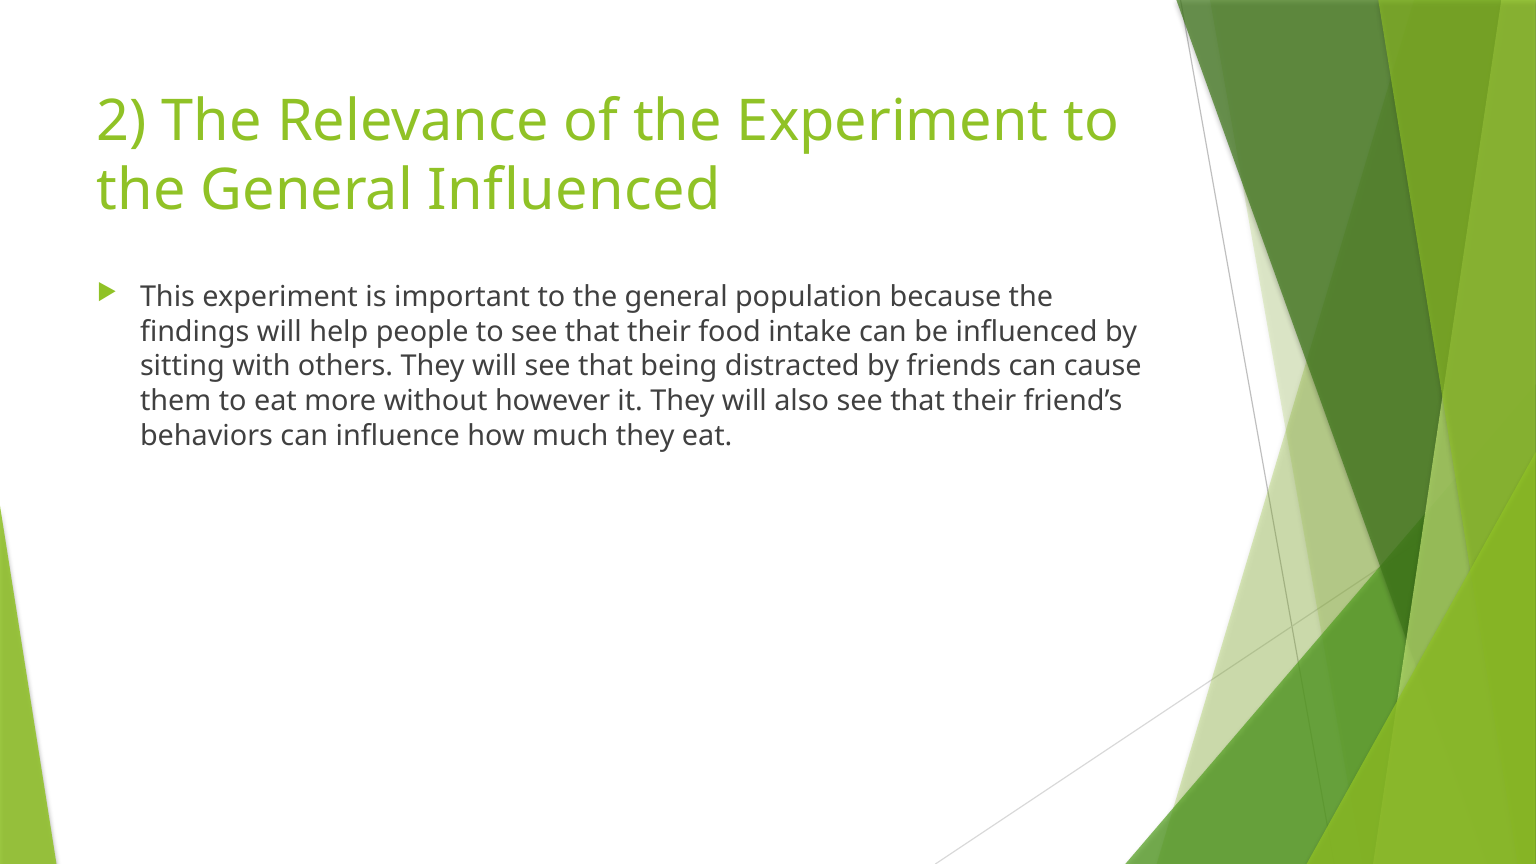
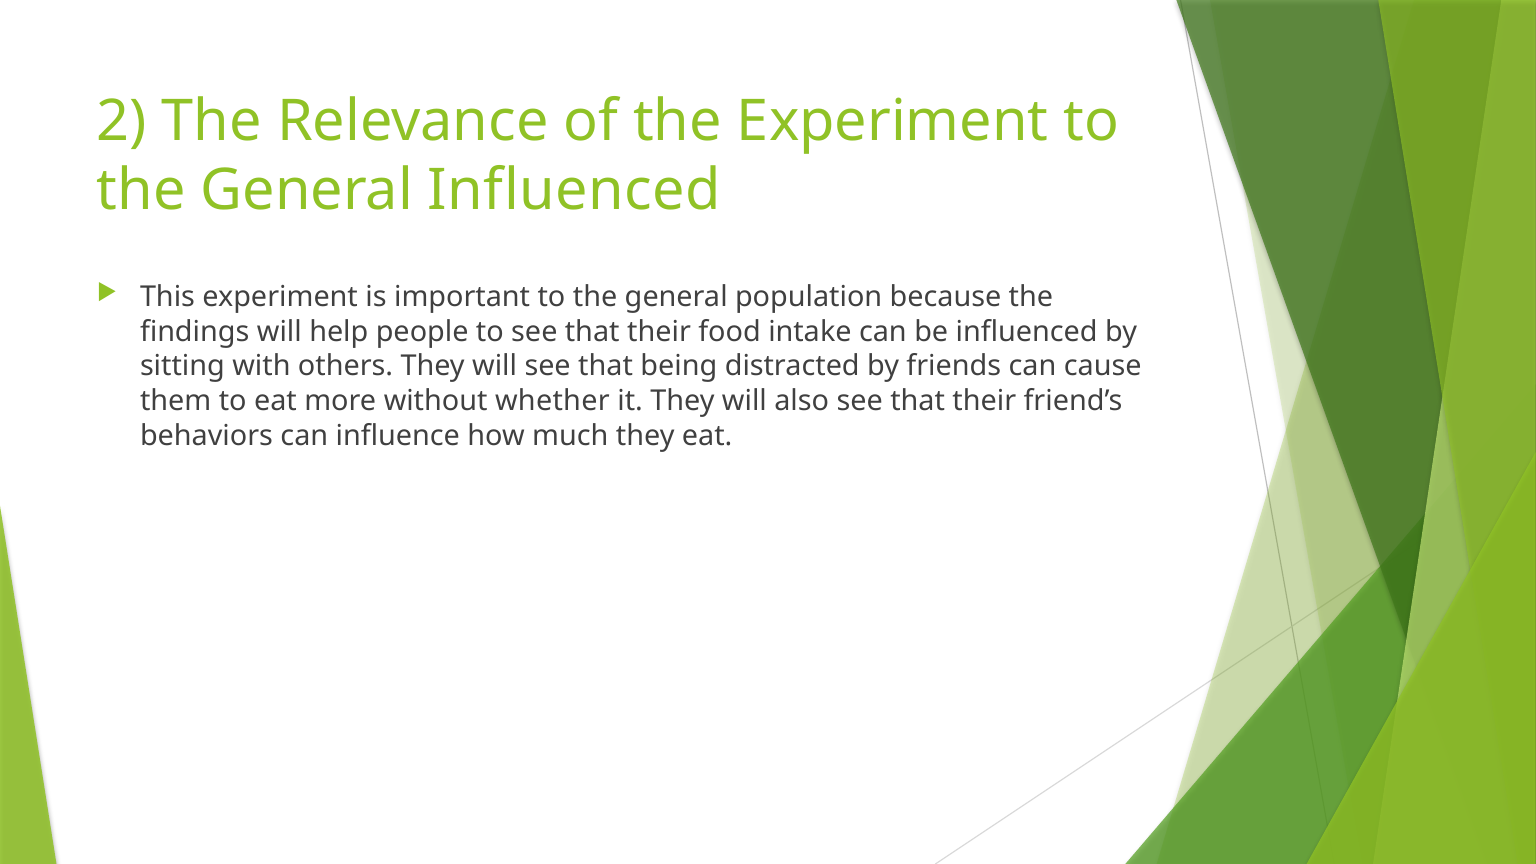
however: however -> whether
